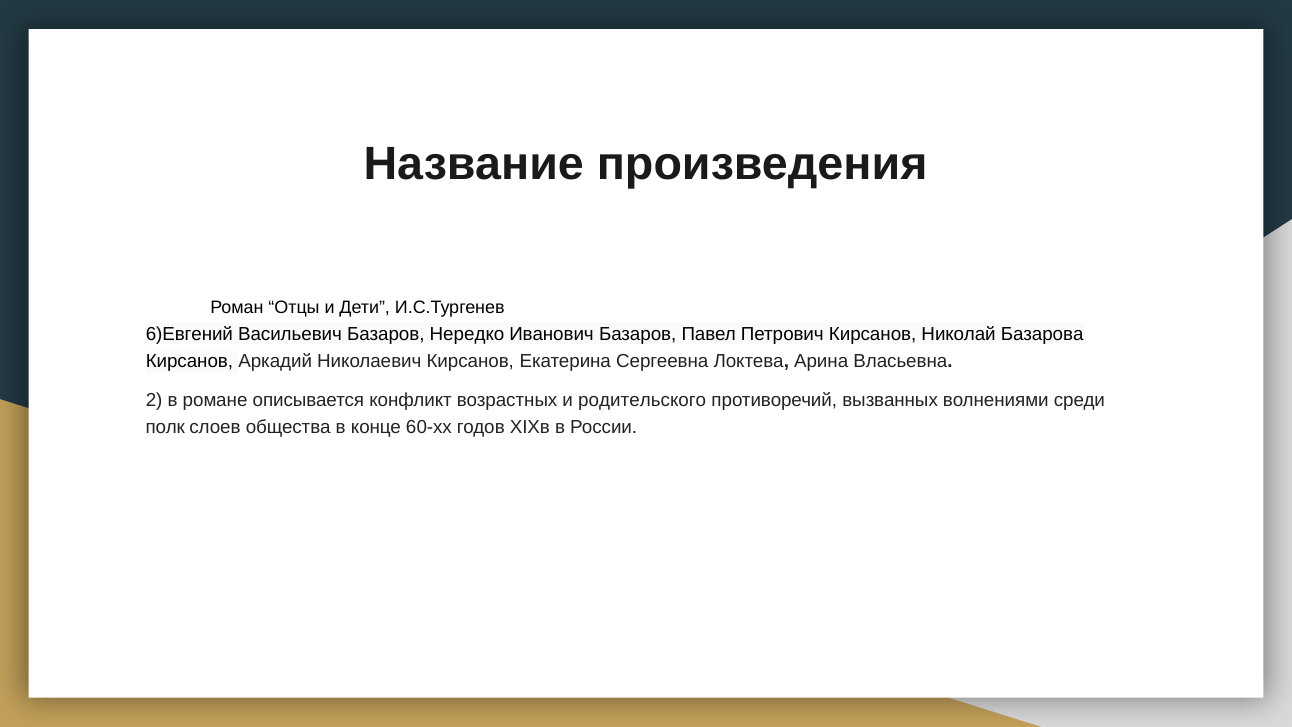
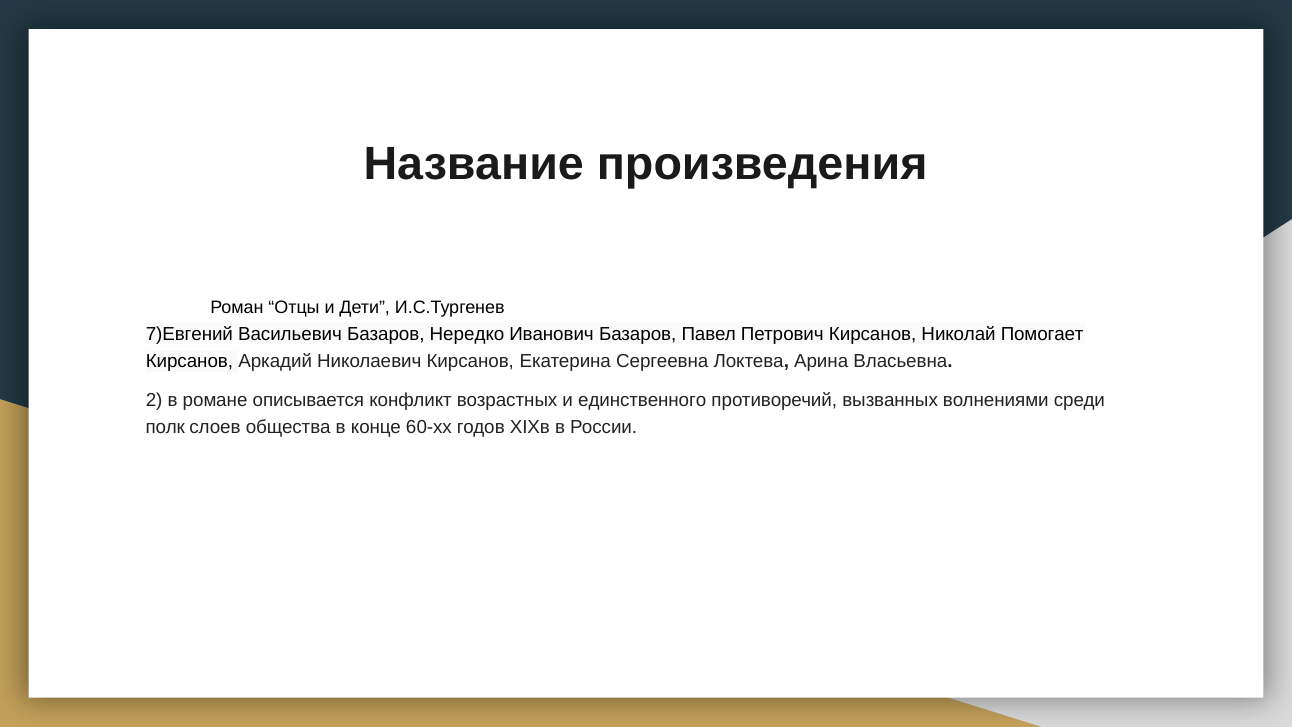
6)Евгений: 6)Евгений -> 7)Евгений
Базарова: Базарова -> Помогает
родительского: родительского -> единственного
